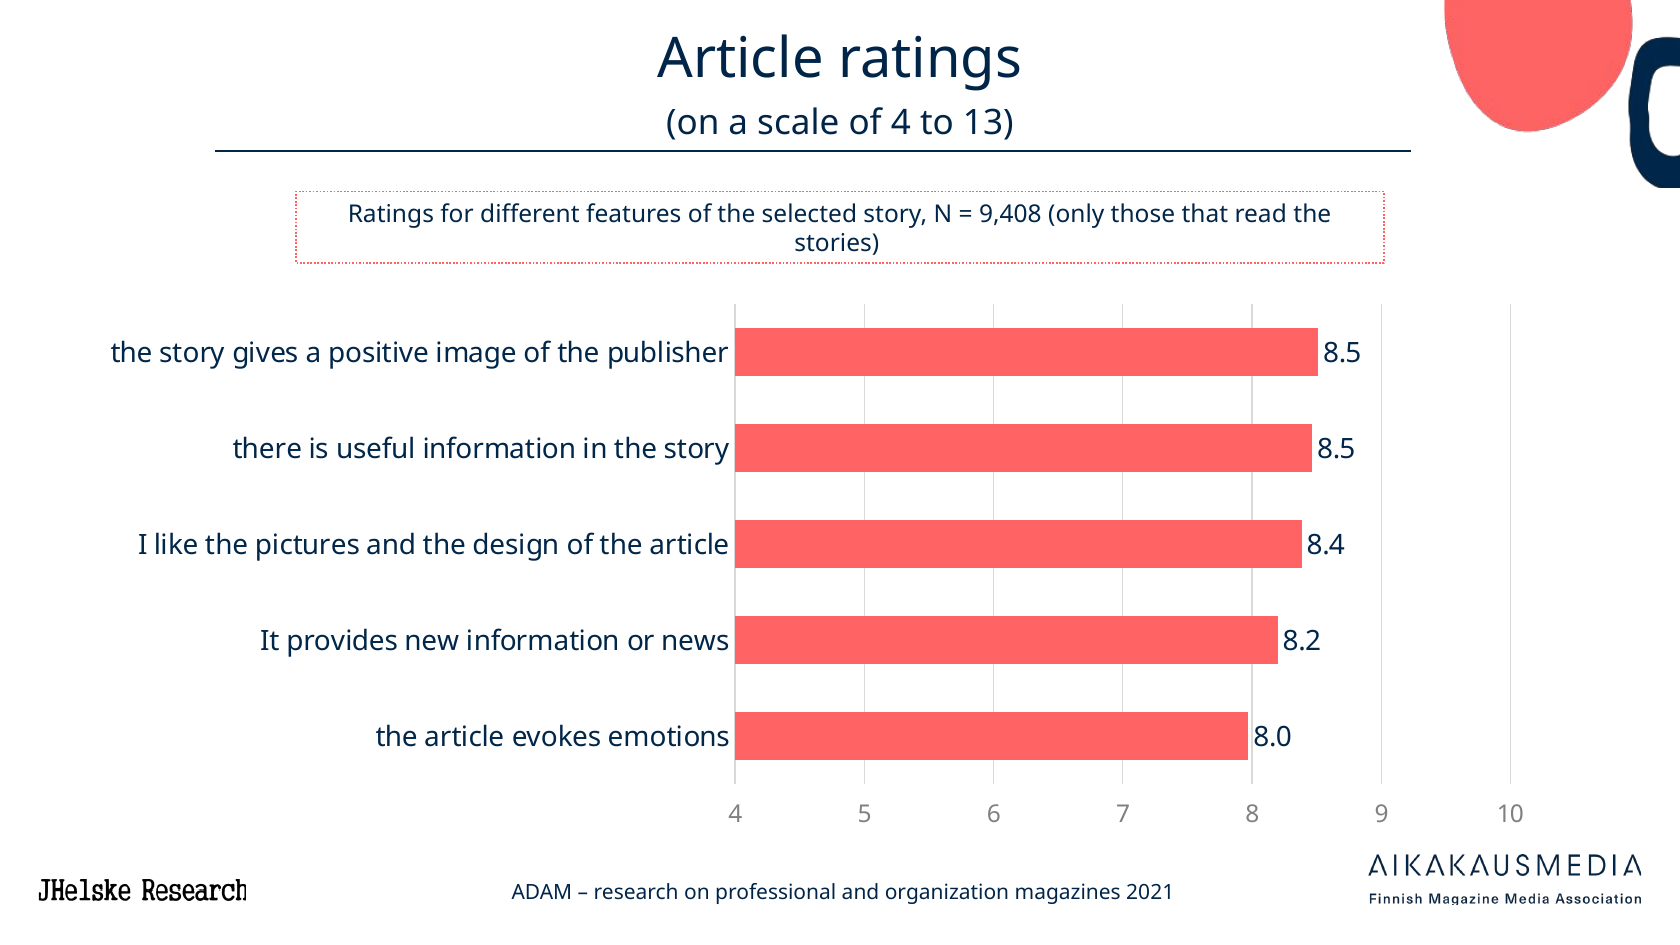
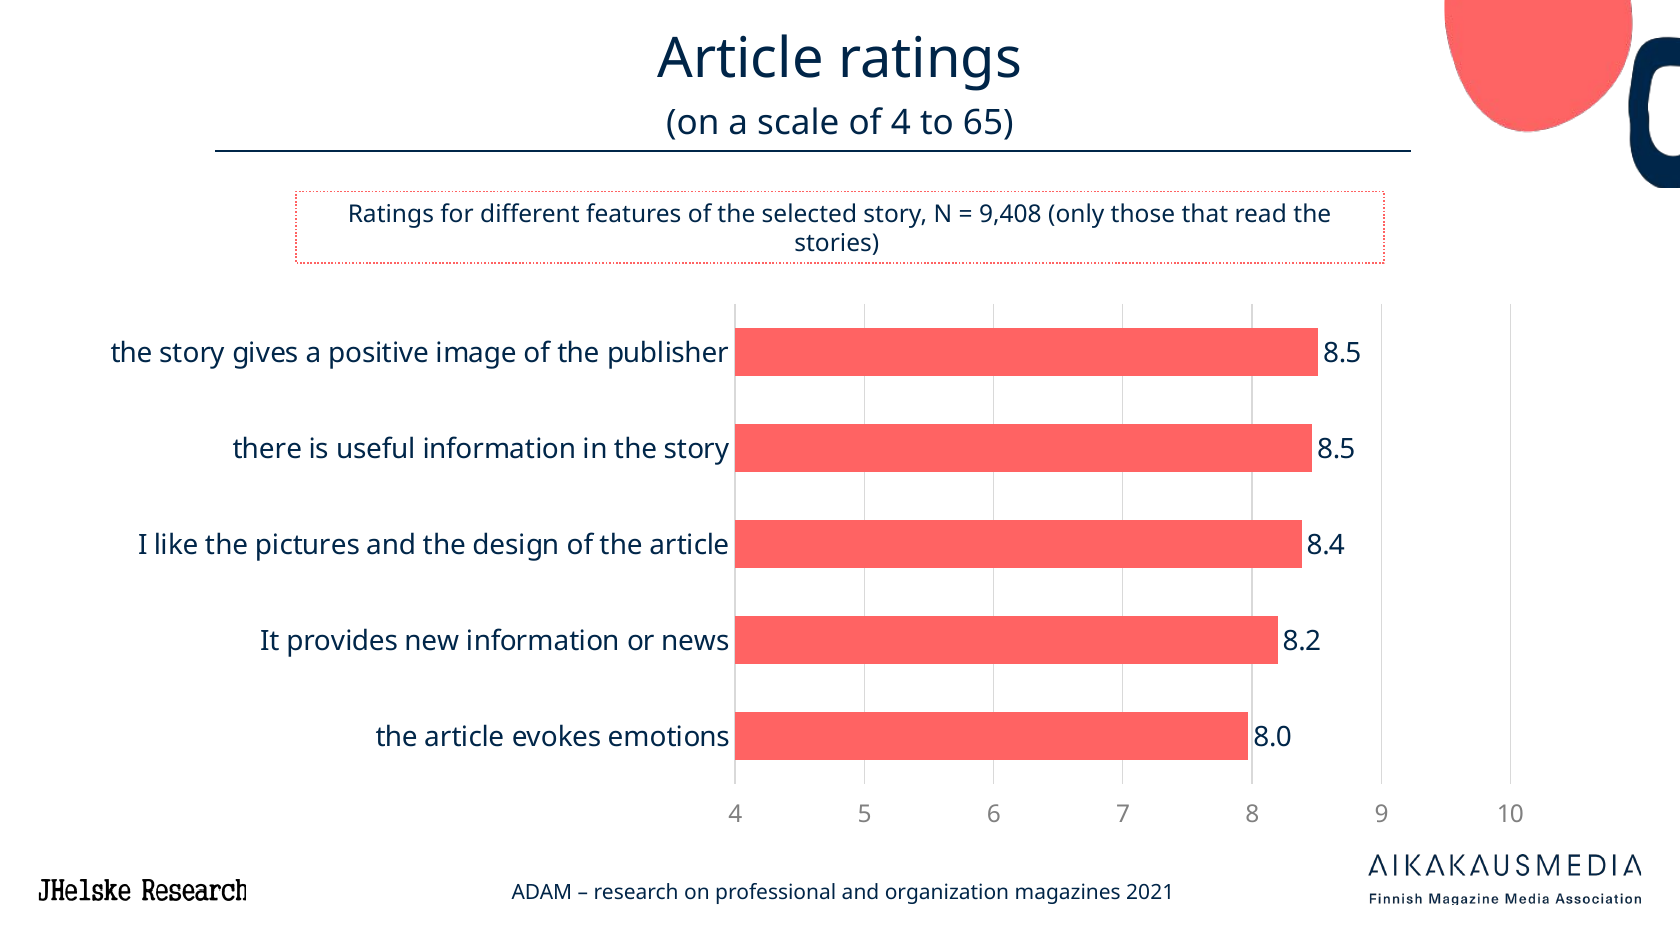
13: 13 -> 65
